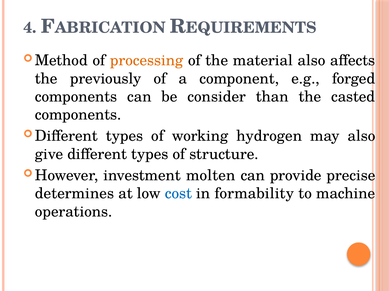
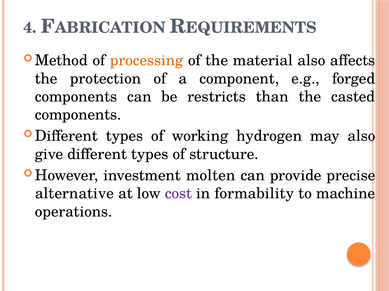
previously: previously -> protection
consider: consider -> restricts
determines: determines -> alternative
cost colour: blue -> purple
